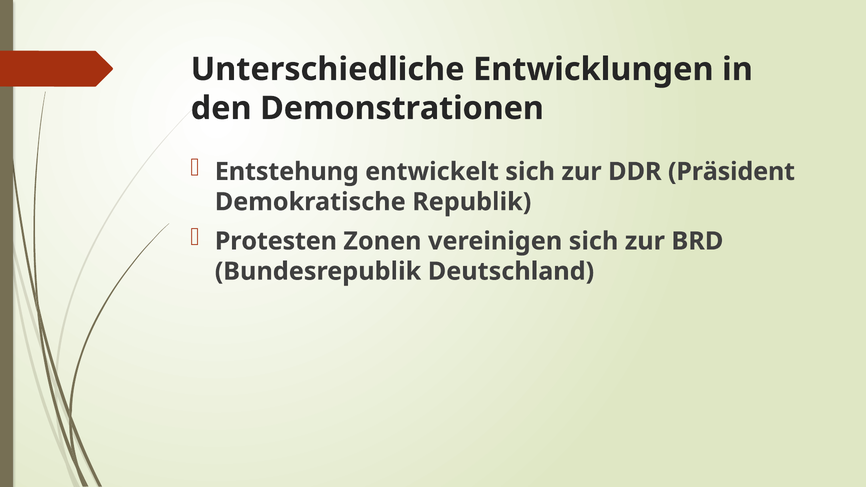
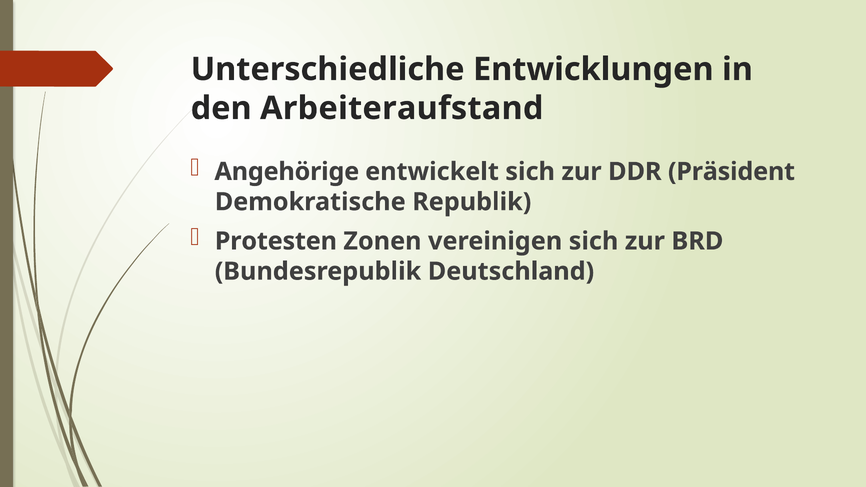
Demonstrationen: Demonstrationen -> Arbeiteraufstand
Entstehung: Entstehung -> Angehörige
